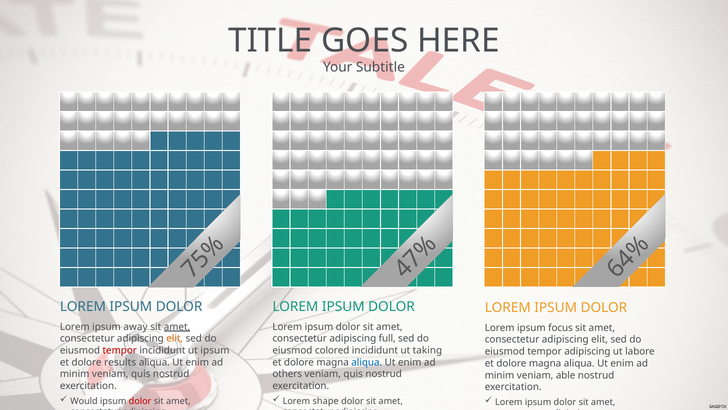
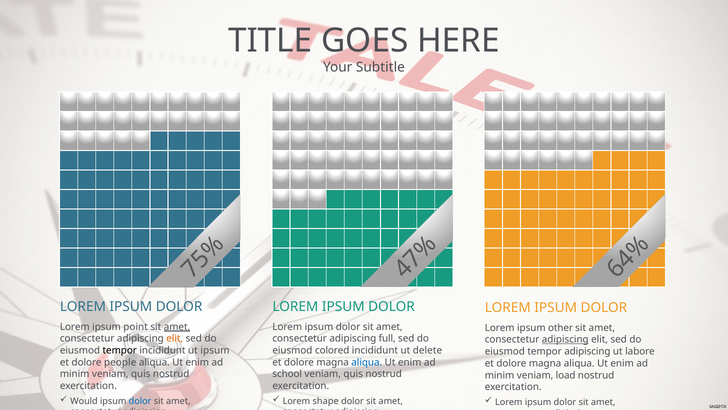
away: away -> point
focus: focus -> other
adipiscing at (565, 339) underline: none -> present
tempor at (120, 350) colour: red -> black
taking: taking -> delete
results: results -> people
others: others -> school
able: able -> load
dolor at (140, 401) colour: red -> blue
